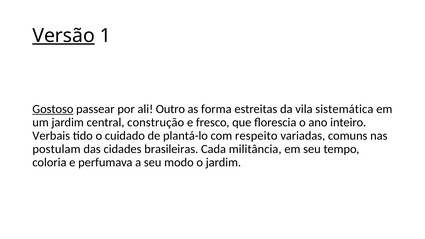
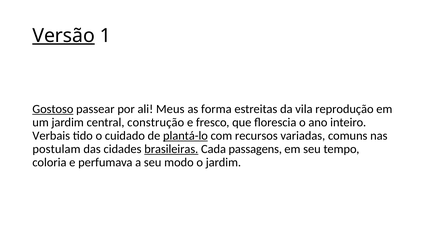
Outro: Outro -> Meus
sistemática: sistemática -> reprodução
plantá-lo underline: none -> present
respeito: respeito -> recursos
brasileiras underline: none -> present
militância: militância -> passagens
